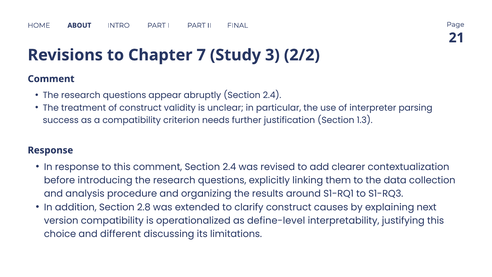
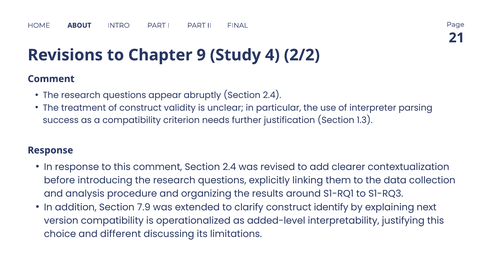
7: 7 -> 9
3: 3 -> 4
2.8: 2.8 -> 7.9
causes: causes -> identify
define-level: define-level -> added-level
